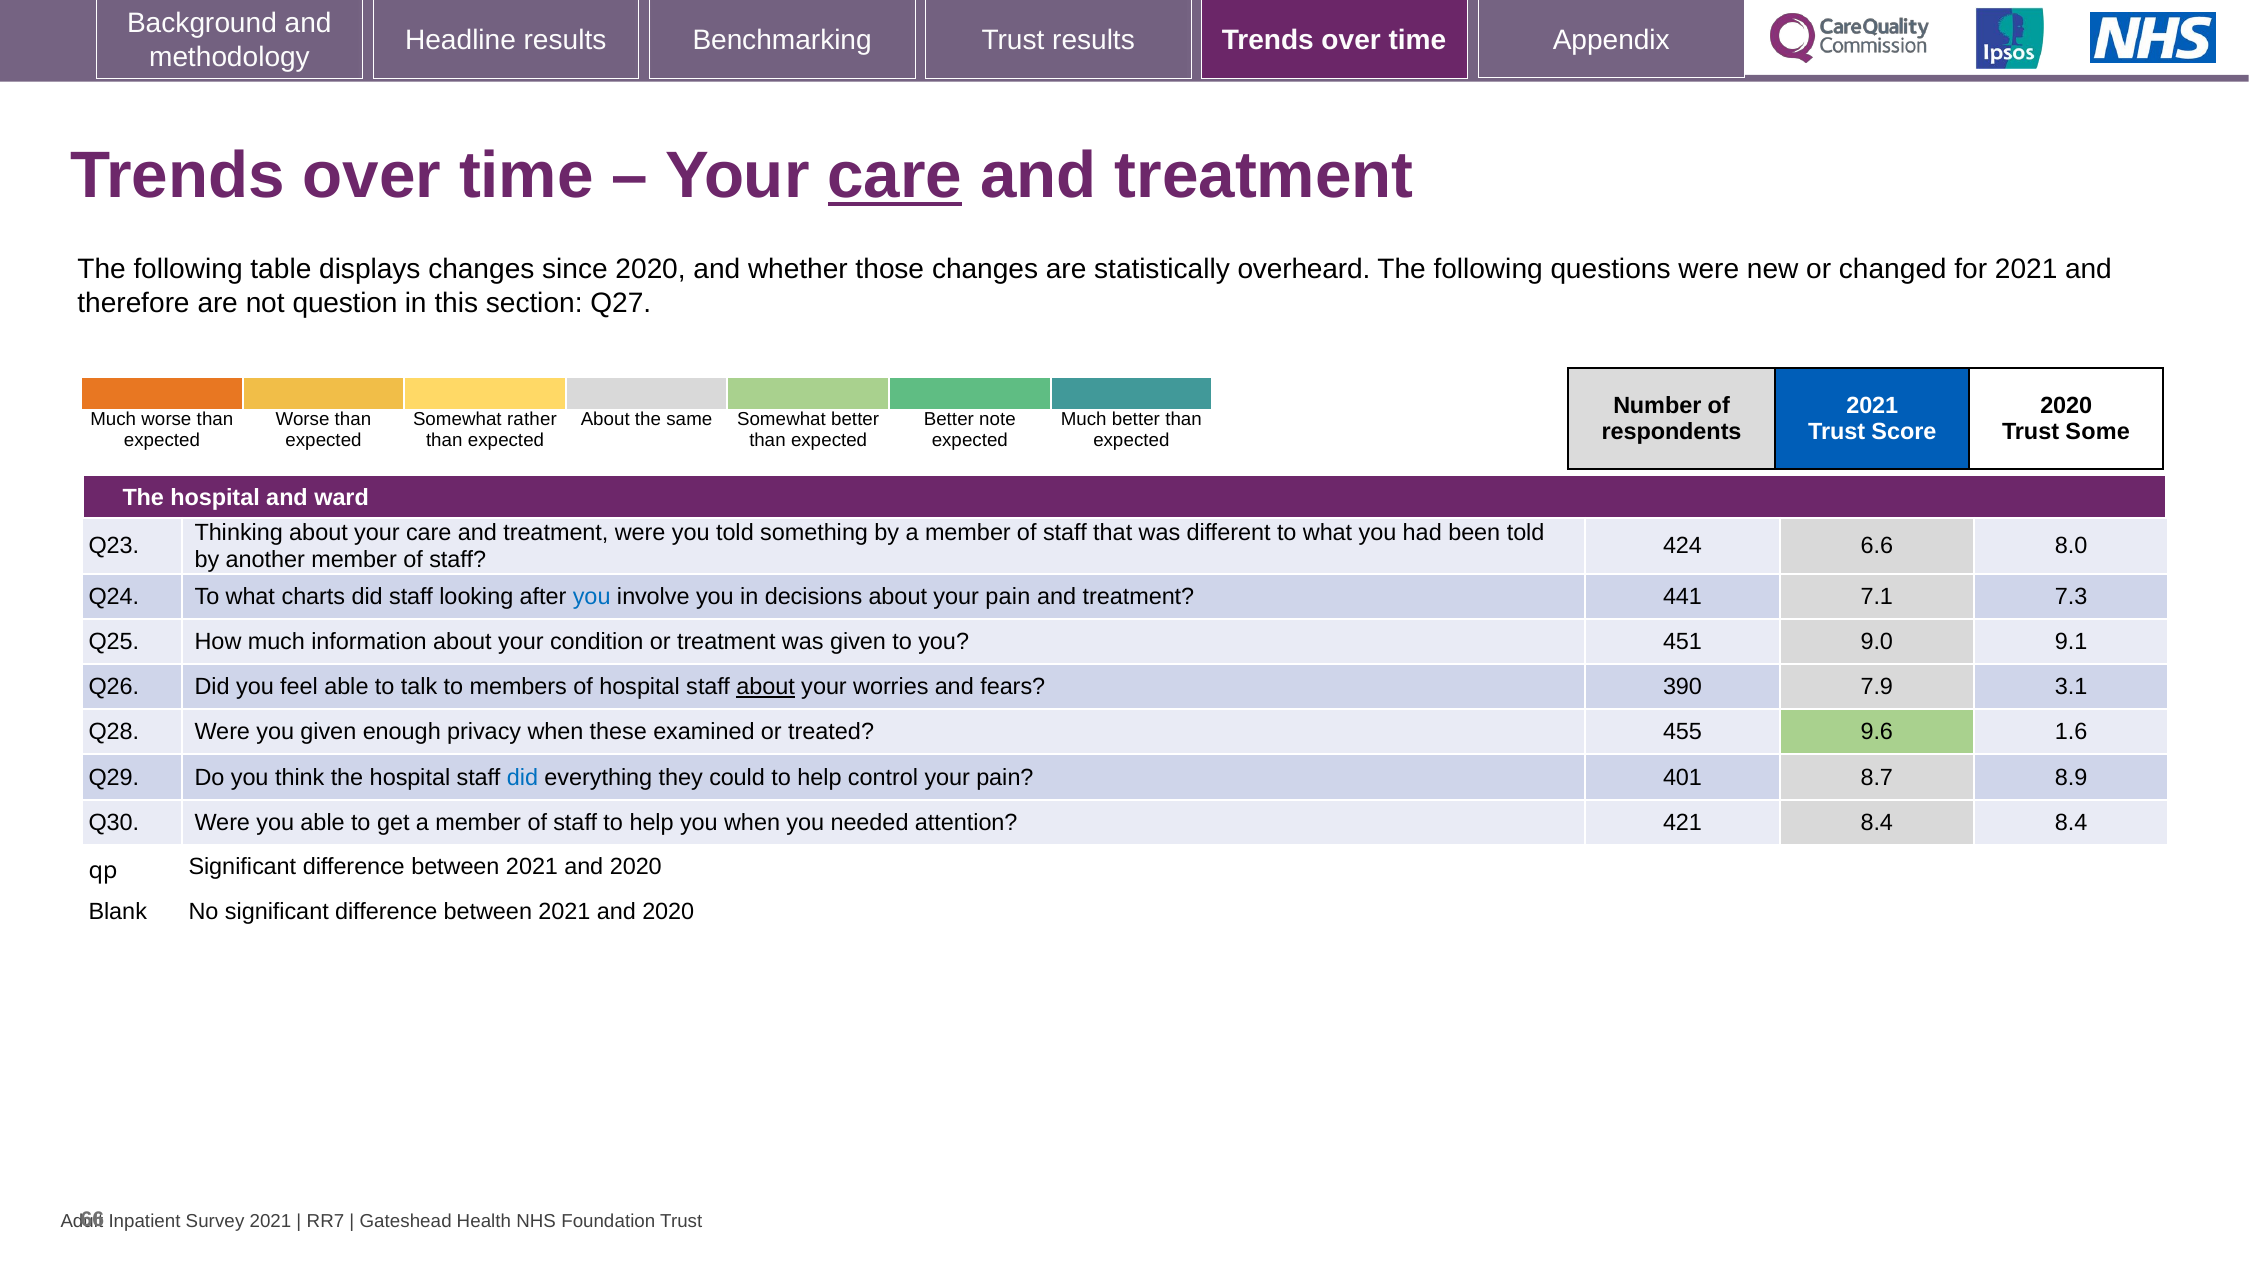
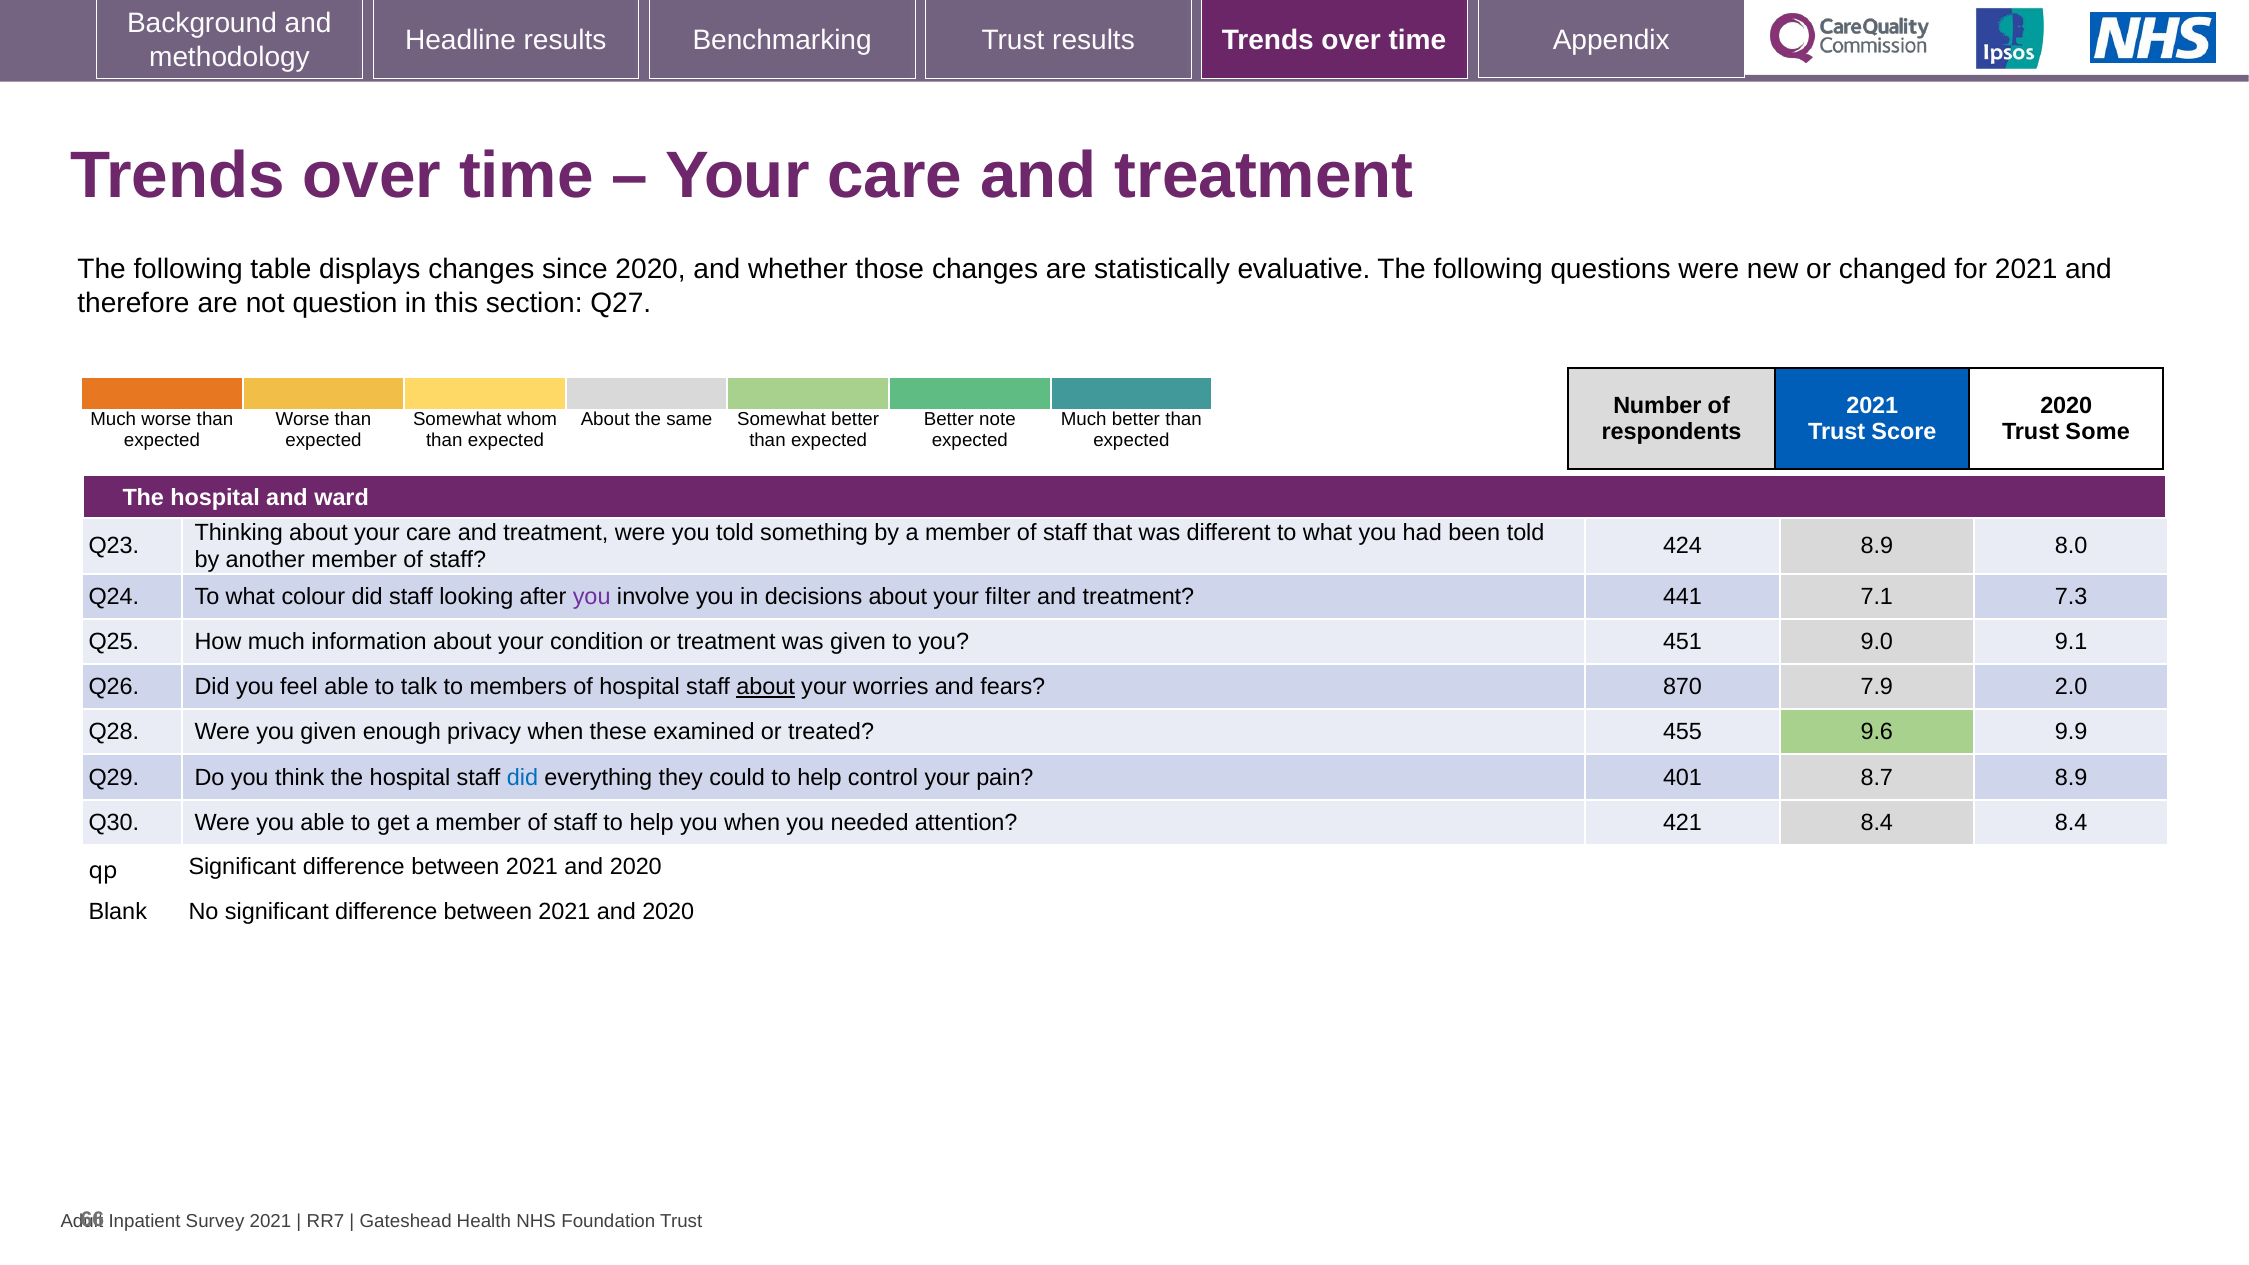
care at (895, 176) underline: present -> none
overheard: overheard -> evaluative
rather: rather -> whom
424 6.6: 6.6 -> 8.9
charts: charts -> colour
you at (592, 597) colour: blue -> purple
about your pain: pain -> filter
390: 390 -> 870
3.1: 3.1 -> 2.0
1.6: 1.6 -> 9.9
